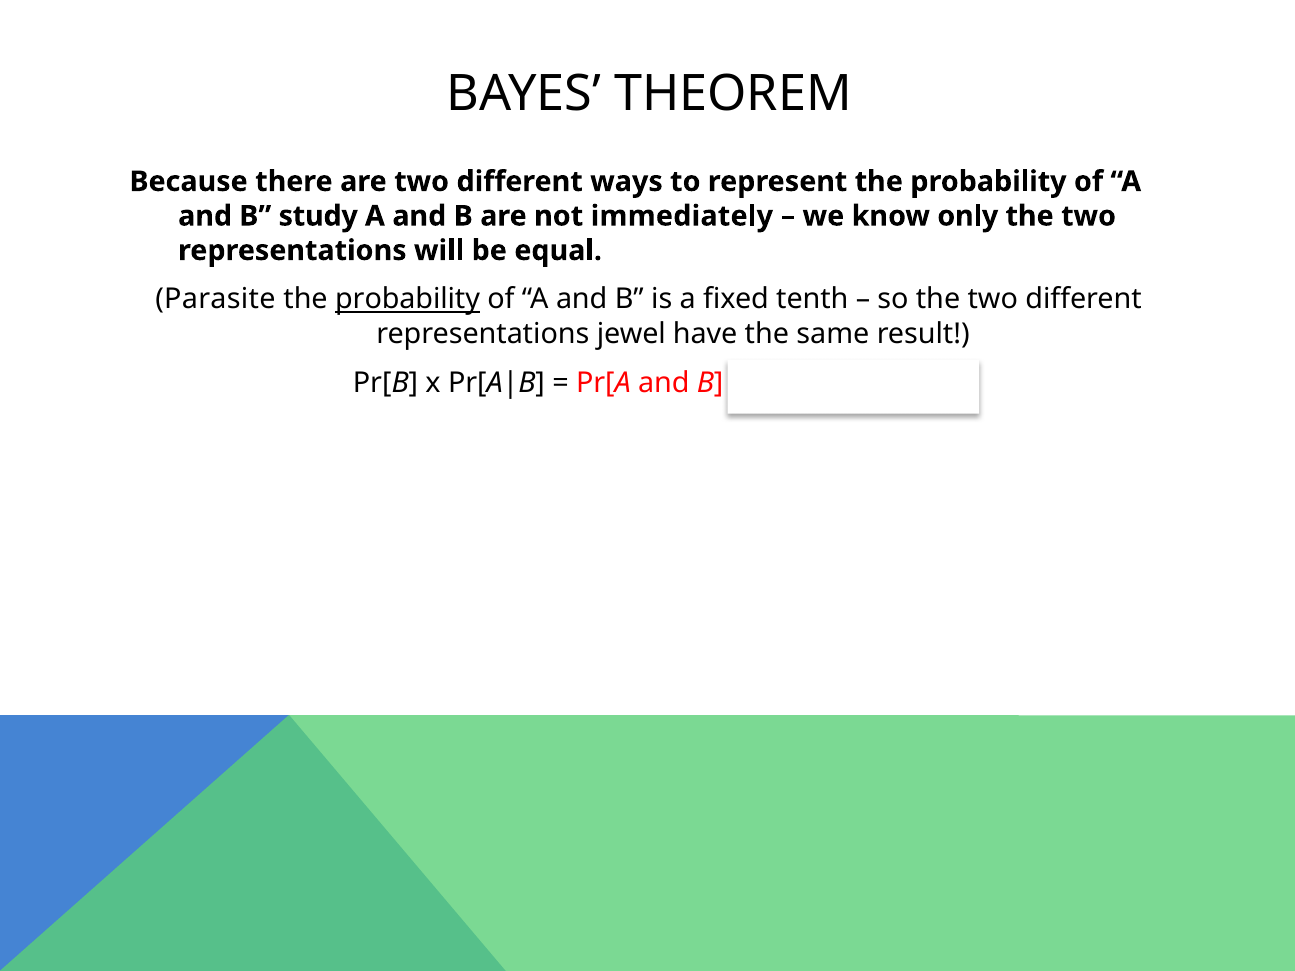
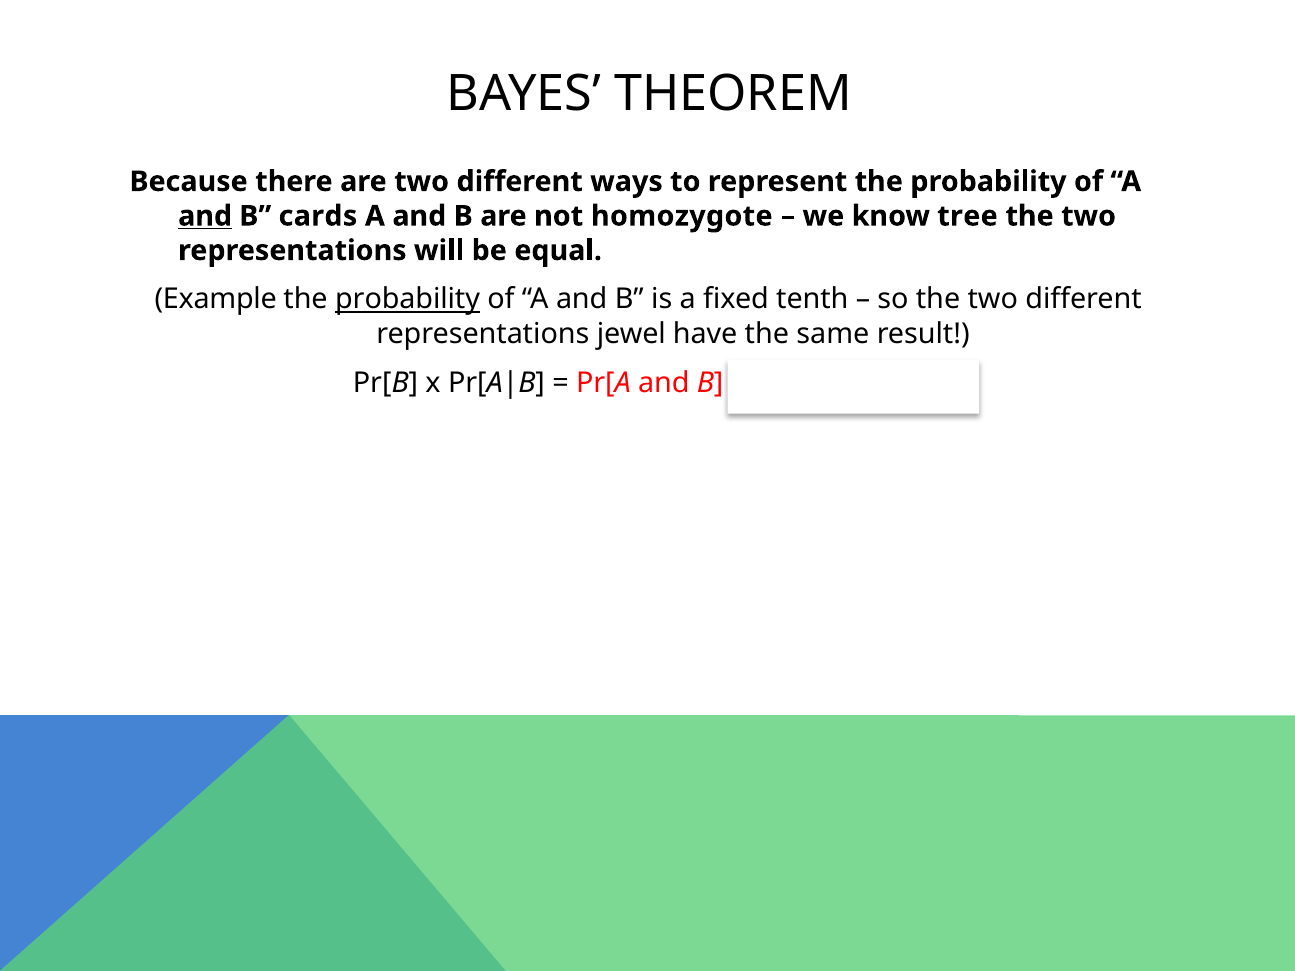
and at (205, 216) underline: none -> present
study: study -> cards
immediately: immediately -> homozygote
only: only -> tree
Parasite: Parasite -> Example
